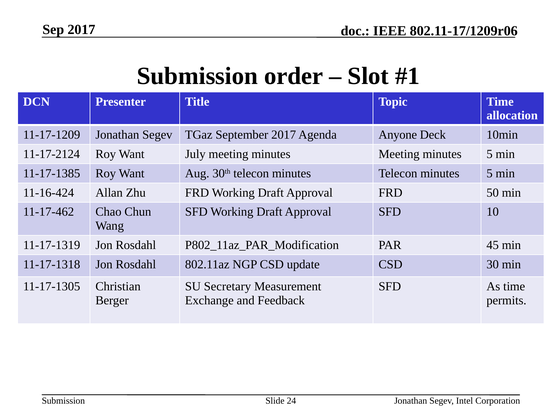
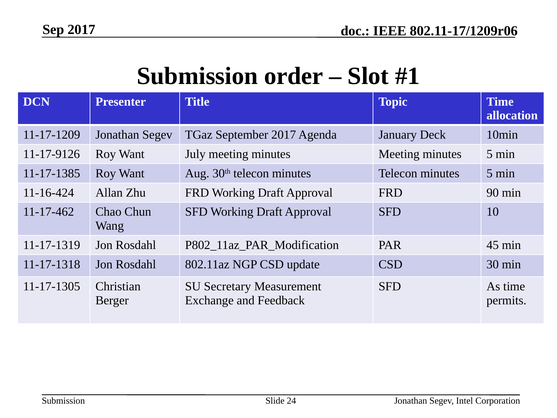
Anyone: Anyone -> January
11-17-2124: 11-17-2124 -> 11-17-9126
50: 50 -> 90
